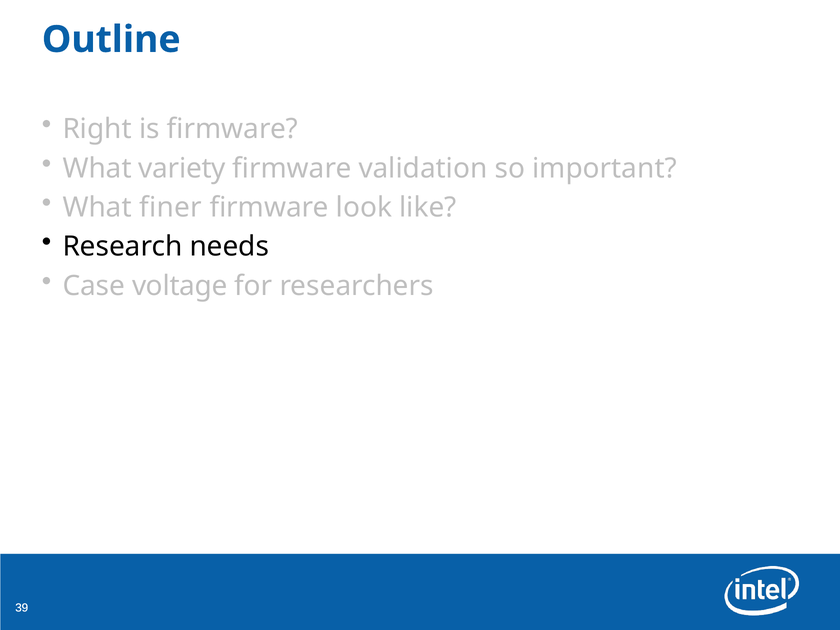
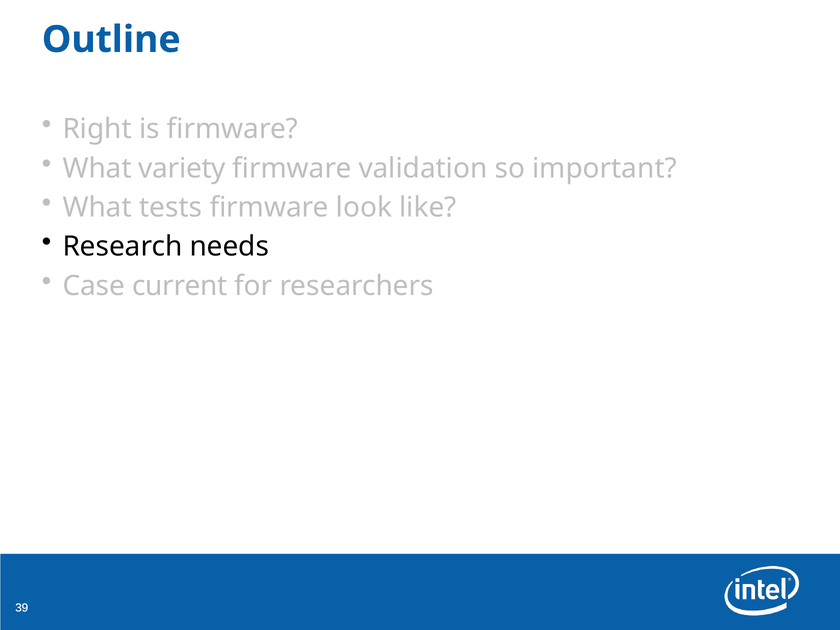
finer: finer -> tests
voltage: voltage -> current
